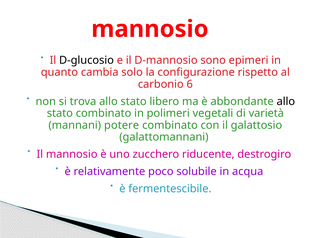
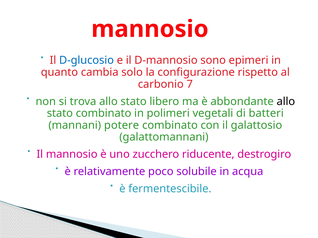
D-glucosio colour: black -> blue
6: 6 -> 7
varietà: varietà -> batteri
